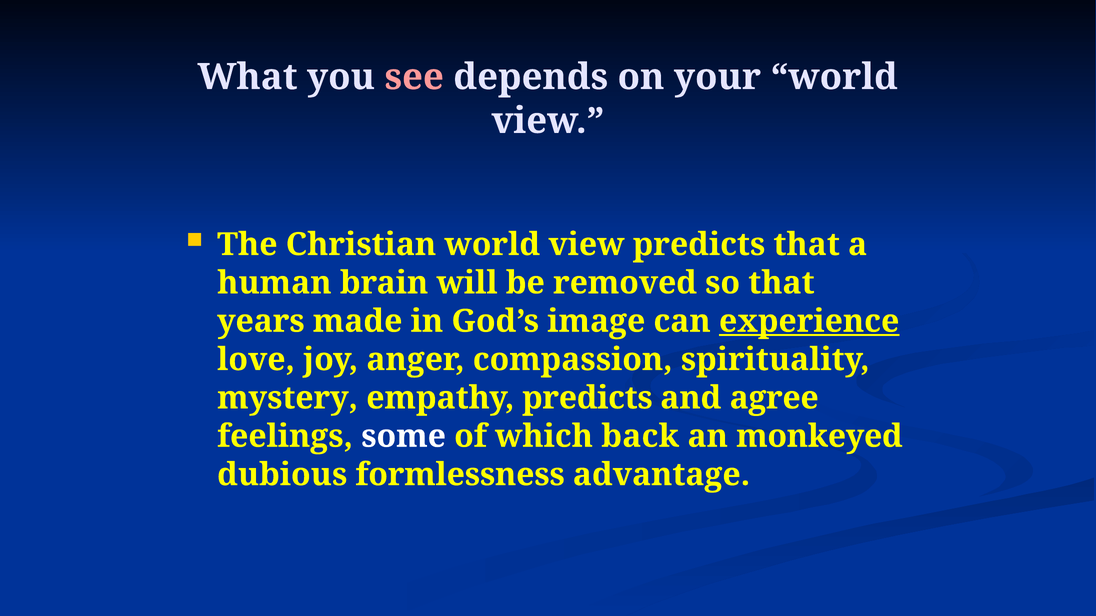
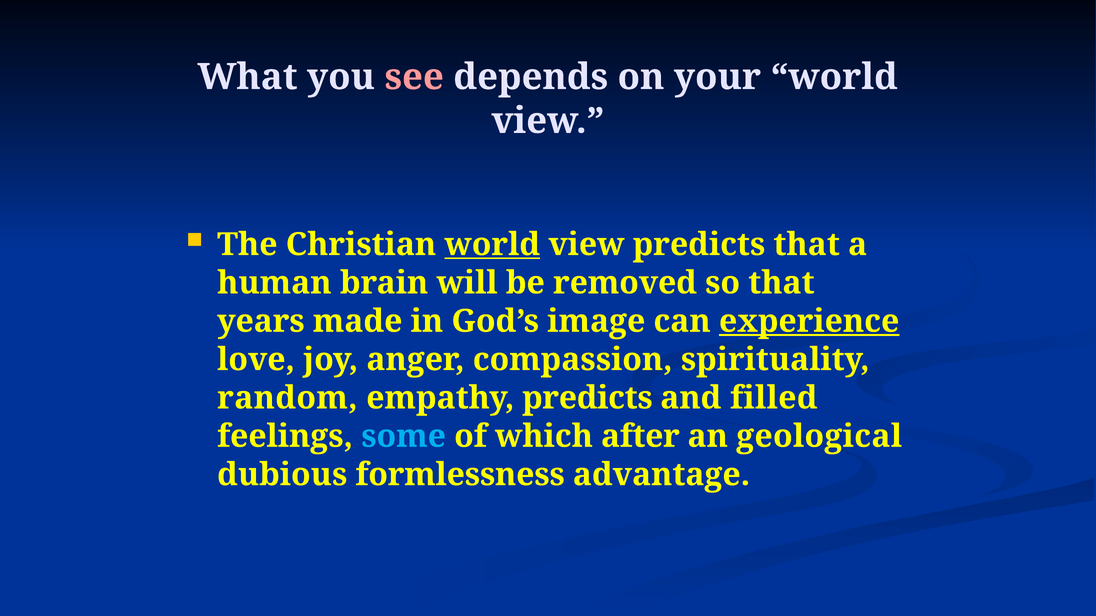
world at (492, 245) underline: none -> present
mystery: mystery -> random
agree: agree -> filled
some colour: white -> light blue
back: back -> after
monkeyed: monkeyed -> geological
